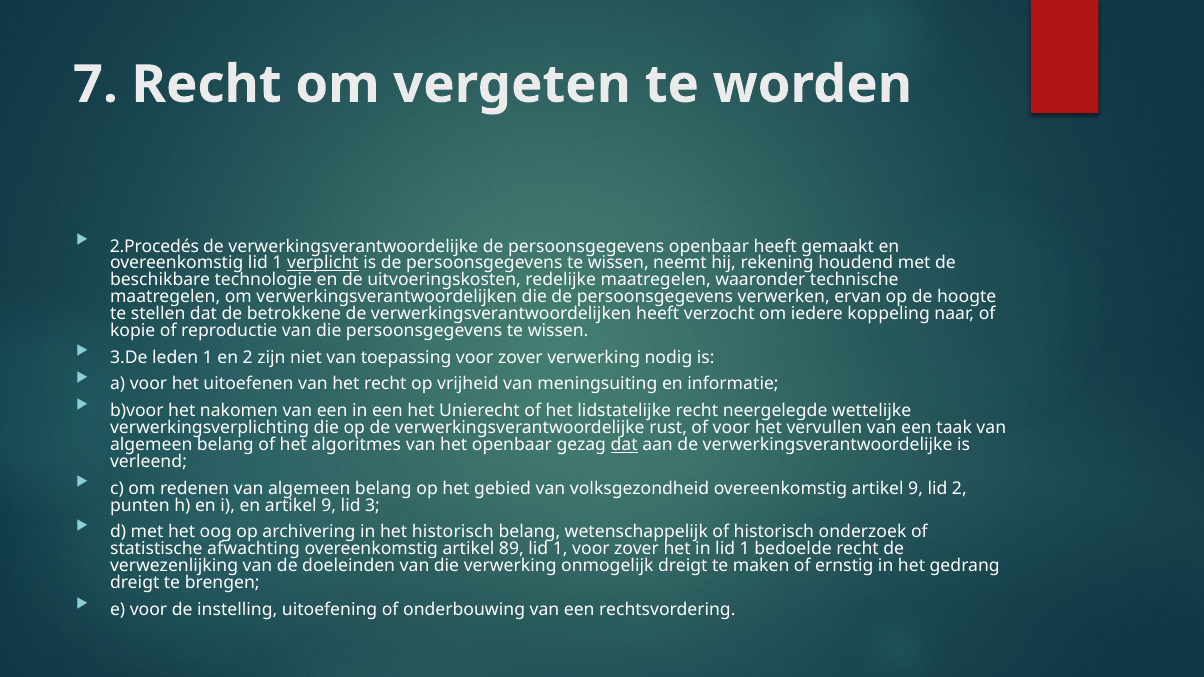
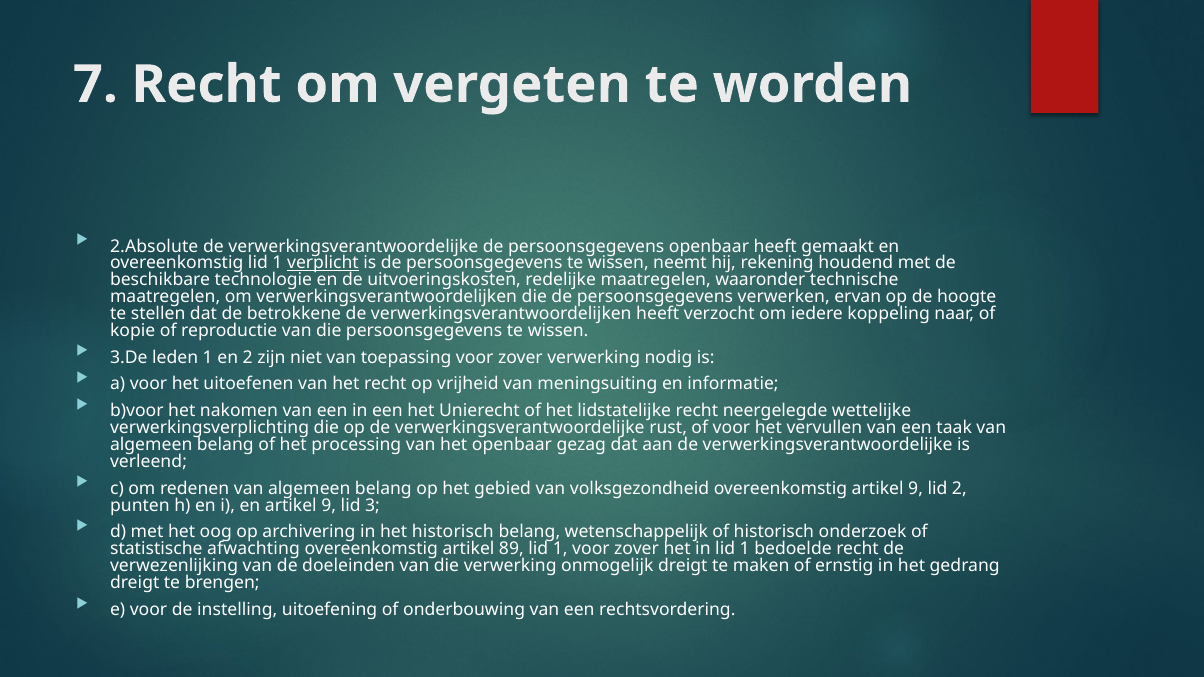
2.Procedés: 2.Procedés -> 2.Absolute
algoritmes: algoritmes -> processing
dat at (624, 445) underline: present -> none
